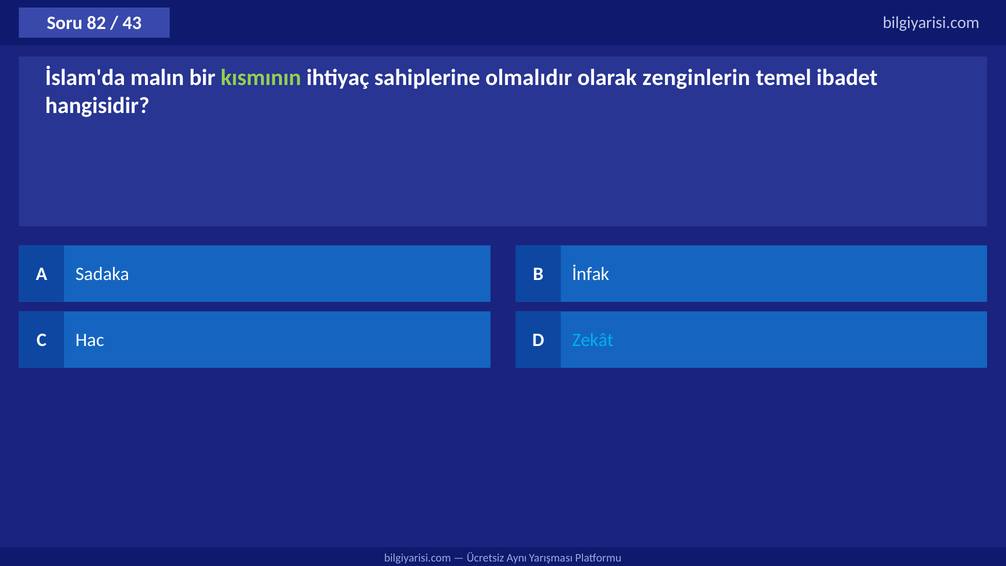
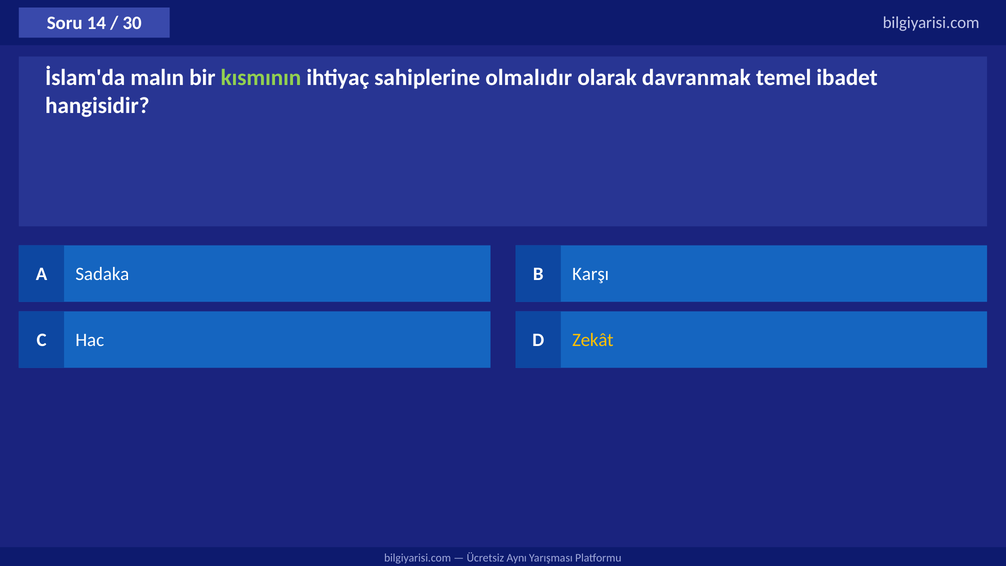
82: 82 -> 14
43: 43 -> 30
zenginlerin: zenginlerin -> davranmak
İnfak: İnfak -> Karşı
Zekât colour: light blue -> yellow
